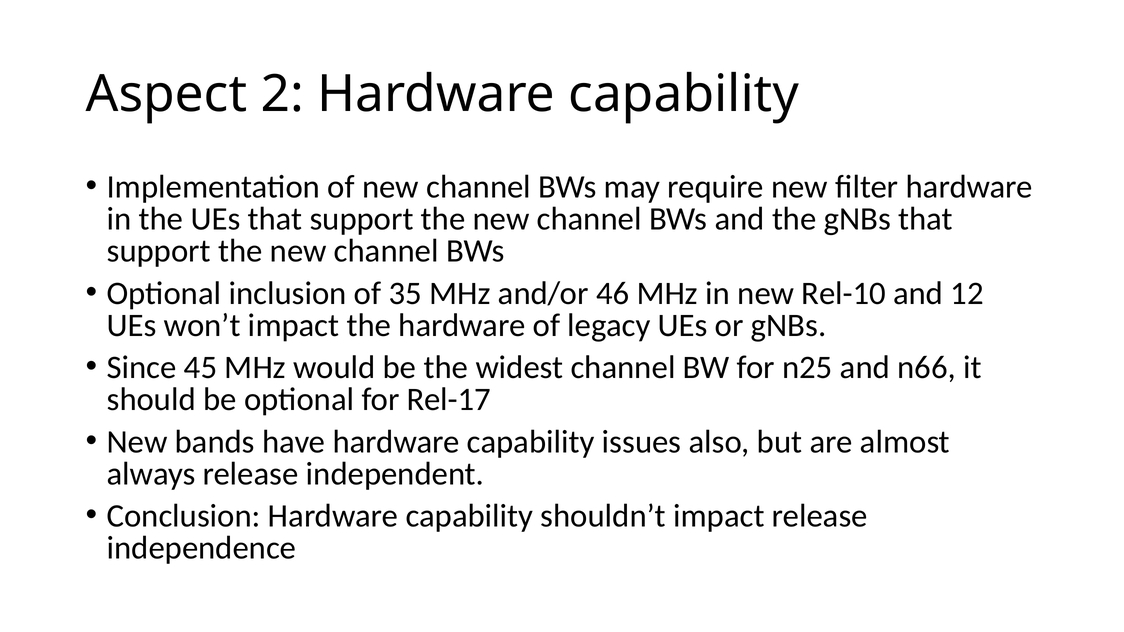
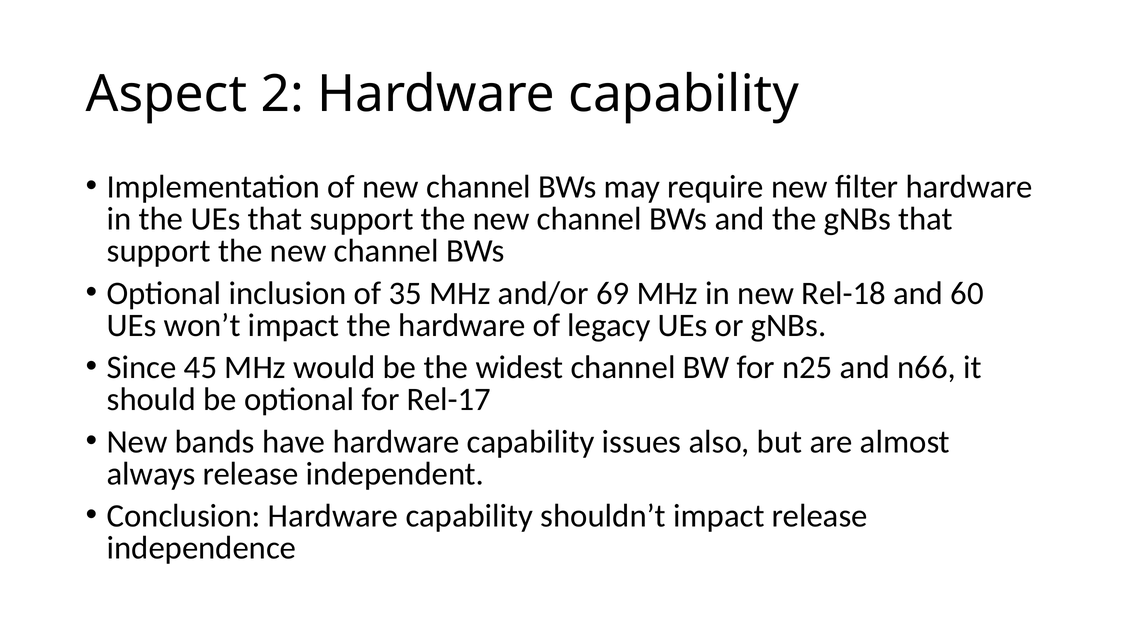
46: 46 -> 69
Rel-10: Rel-10 -> Rel-18
12: 12 -> 60
